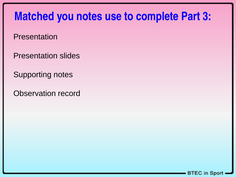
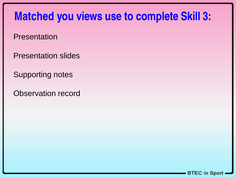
you notes: notes -> views
Part: Part -> Skill
